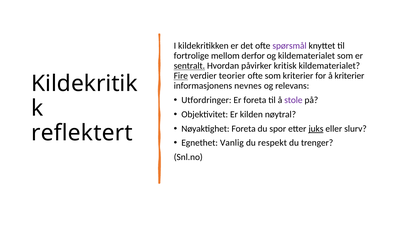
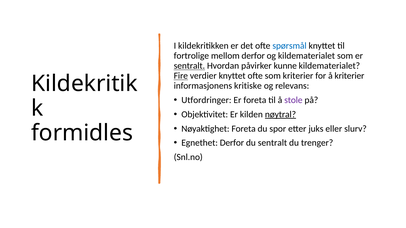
spørsmål colour: purple -> blue
kritisk: kritisk -> kunne
verdier teorier: teorier -> knyttet
nevnes: nevnes -> kritiske
nøytral underline: none -> present
juks underline: present -> none
reflektert: reflektert -> formidles
Egnethet Vanlig: Vanlig -> Derfor
du respekt: respekt -> sentralt
